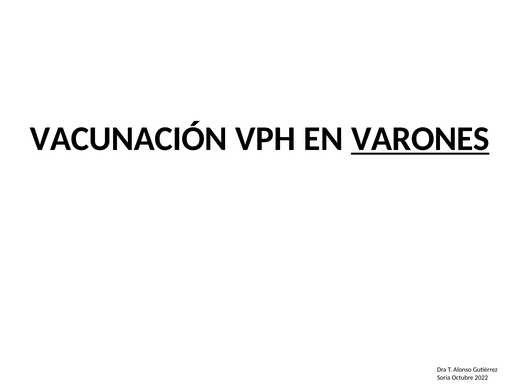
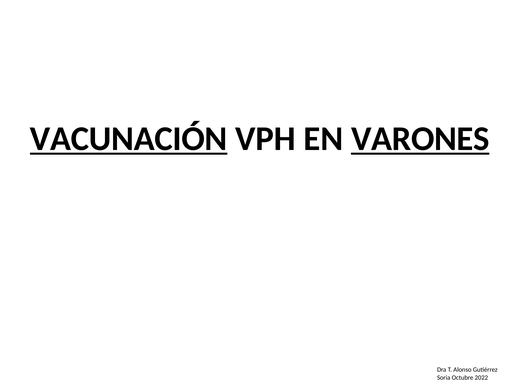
VACUNACIÓN underline: none -> present
